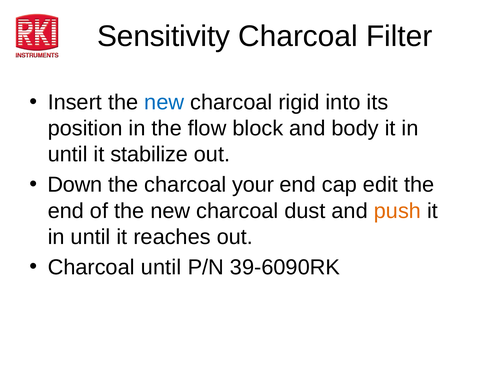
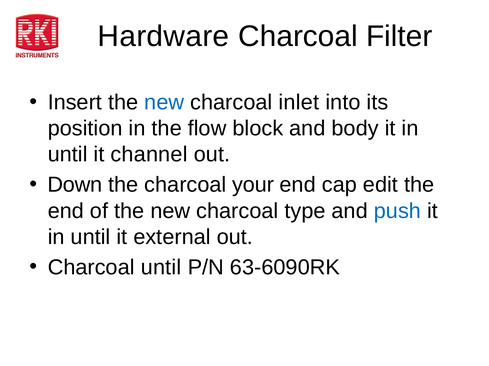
Sensitivity: Sensitivity -> Hardware
rigid: rigid -> inlet
stabilize: stabilize -> channel
dust: dust -> type
push colour: orange -> blue
reaches: reaches -> external
39-6090RK: 39-6090RK -> 63-6090RK
